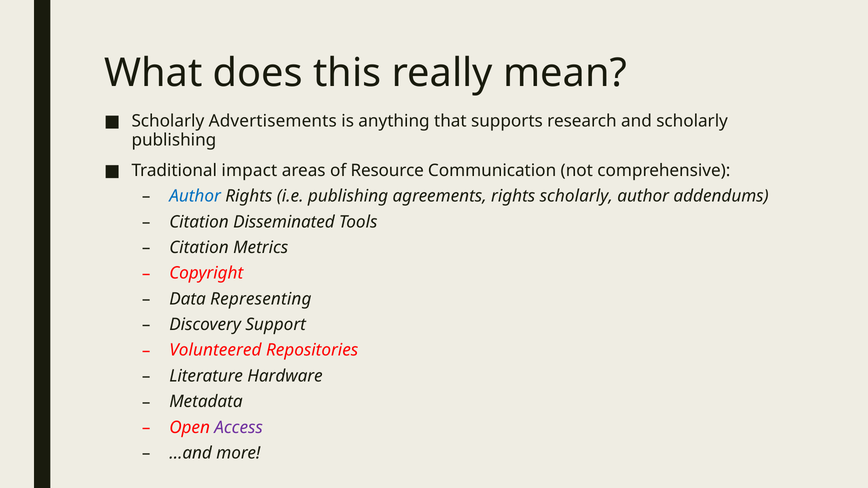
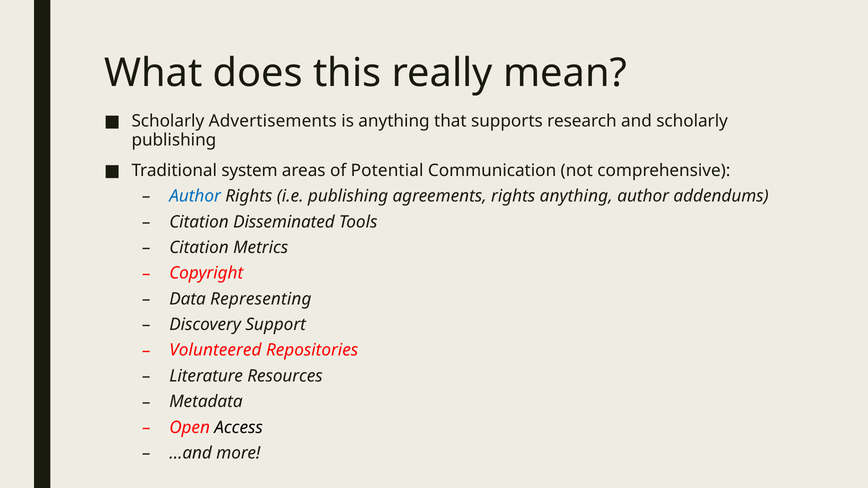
impact: impact -> system
Resource: Resource -> Potential
rights scholarly: scholarly -> anything
Hardware: Hardware -> Resources
Access colour: purple -> black
